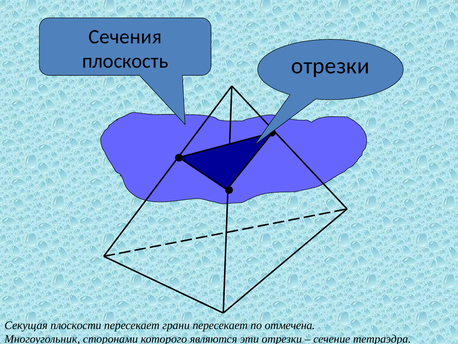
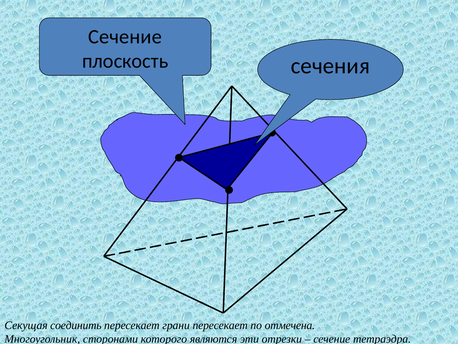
Сечения at (125, 37): Сечения -> Сечение
плоскость отрезки: отрезки -> сечения
плоскости: плоскости -> соединить
